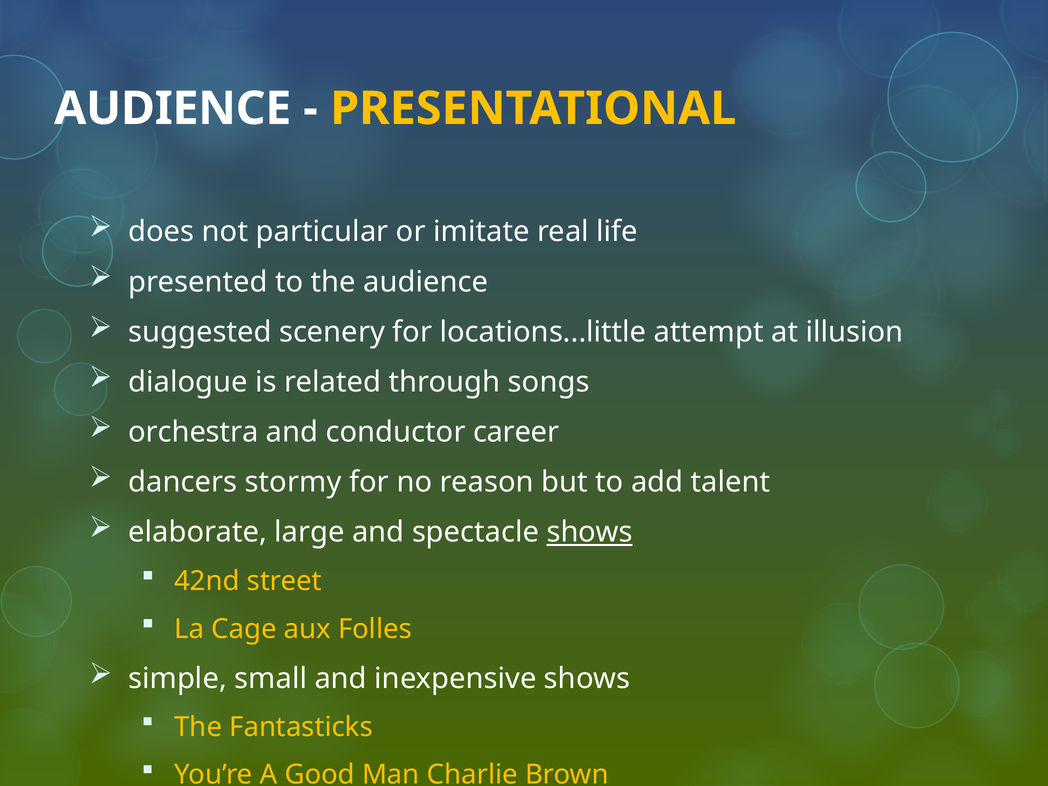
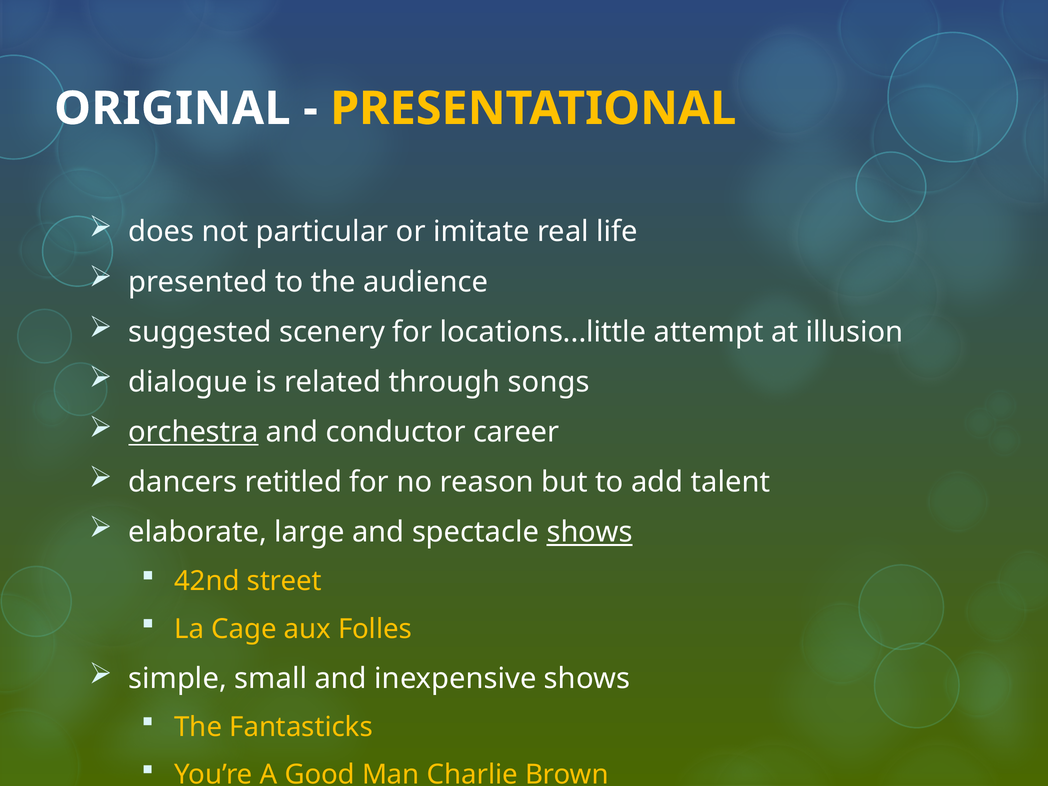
AUDIENCE at (173, 109): AUDIENCE -> ORIGINAL
orchestra underline: none -> present
stormy: stormy -> retitled
